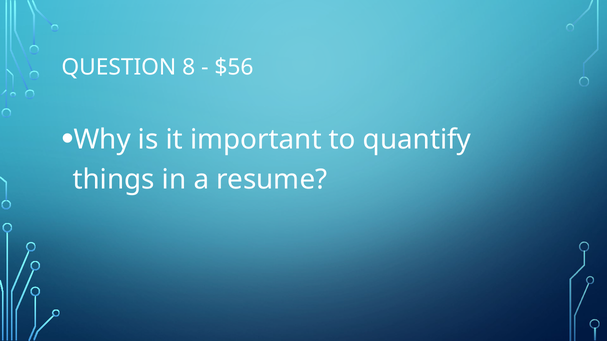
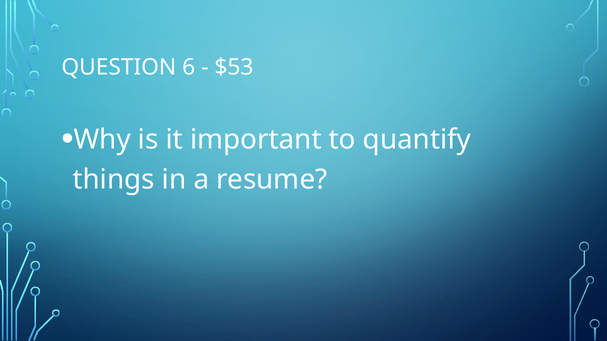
8: 8 -> 6
$56: $56 -> $53
